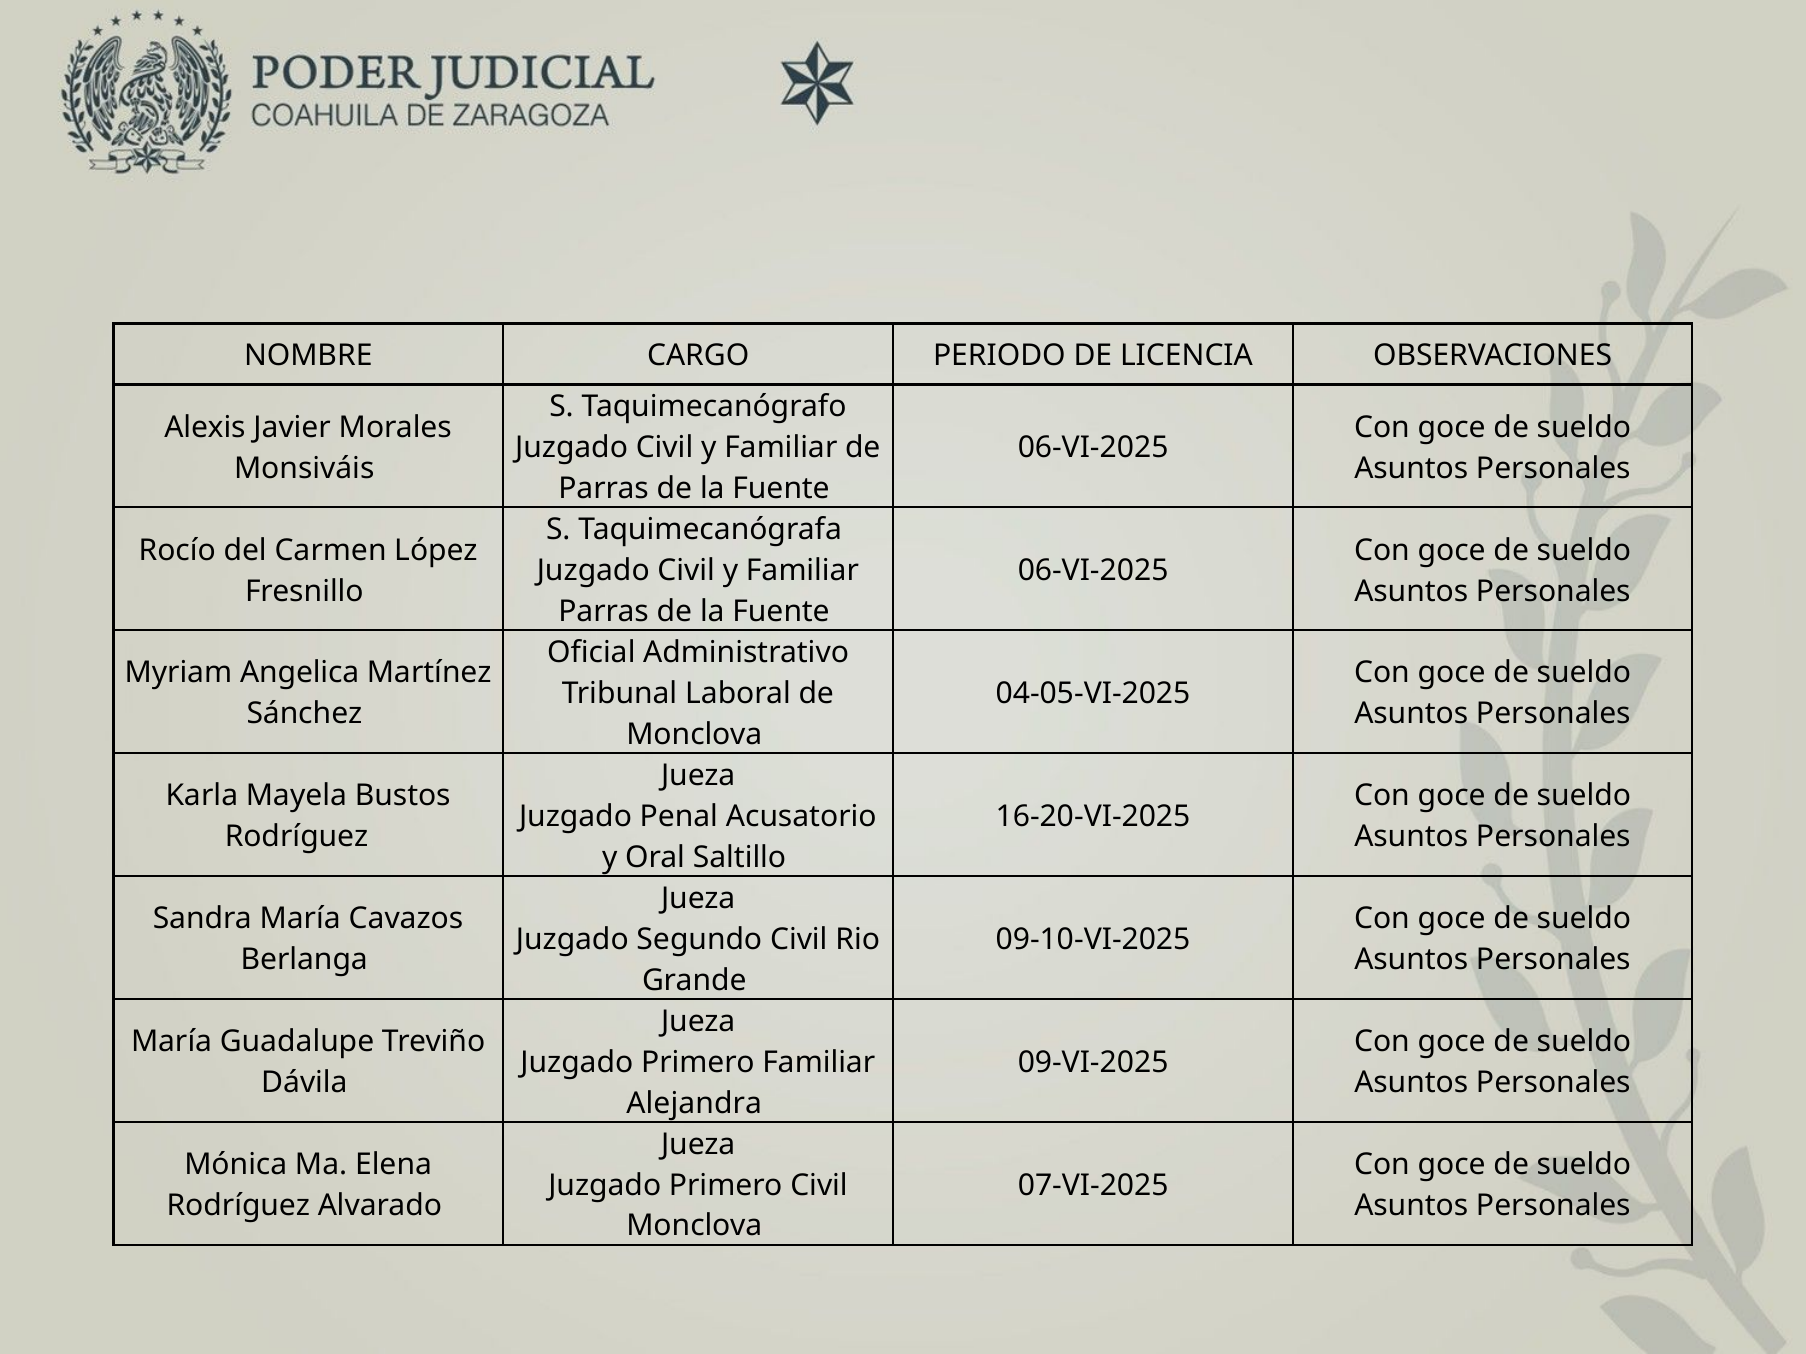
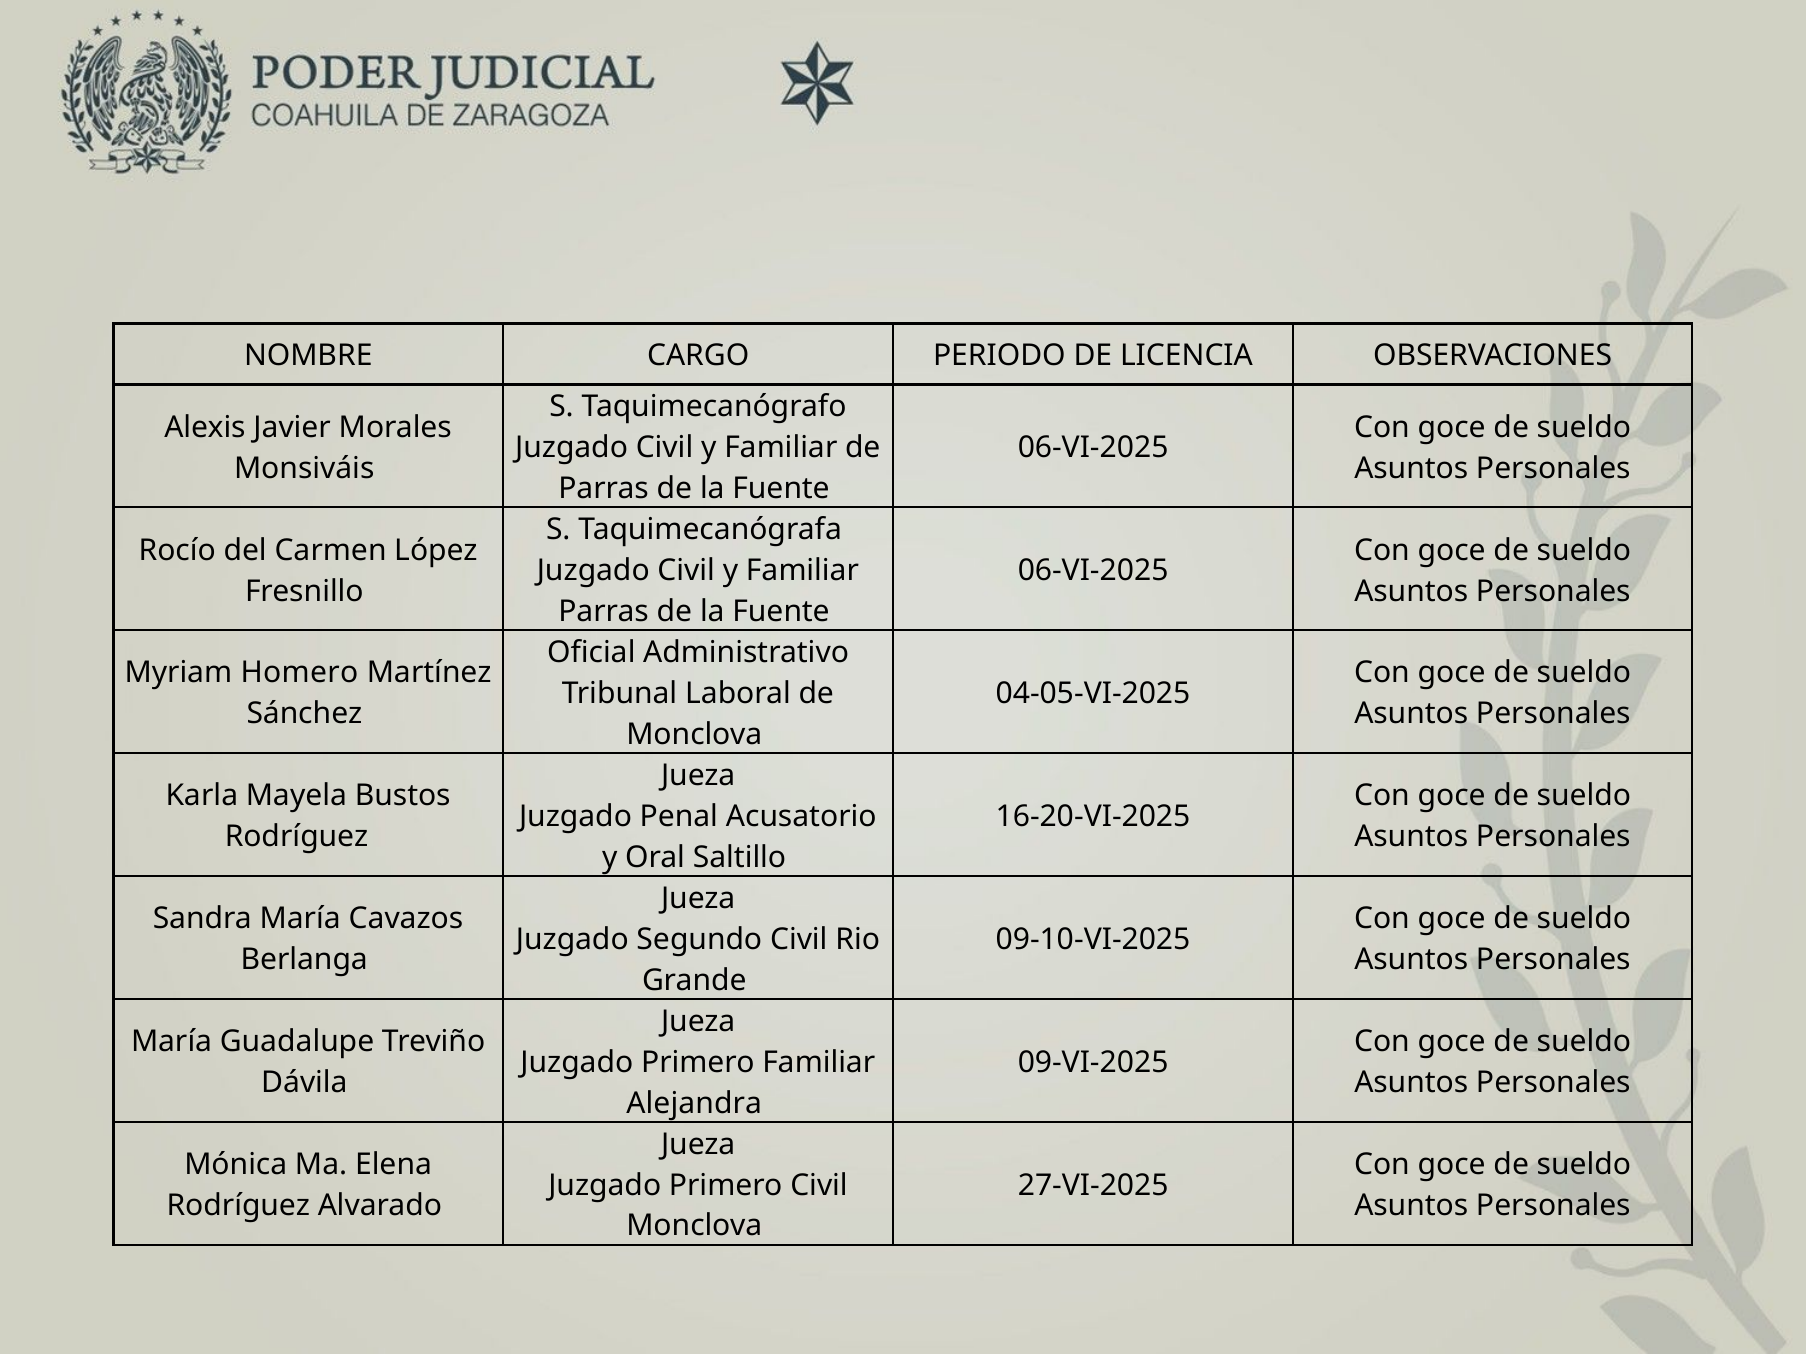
Angelica: Angelica -> Homero
07-VI-2025: 07-VI-2025 -> 27-VI-2025
